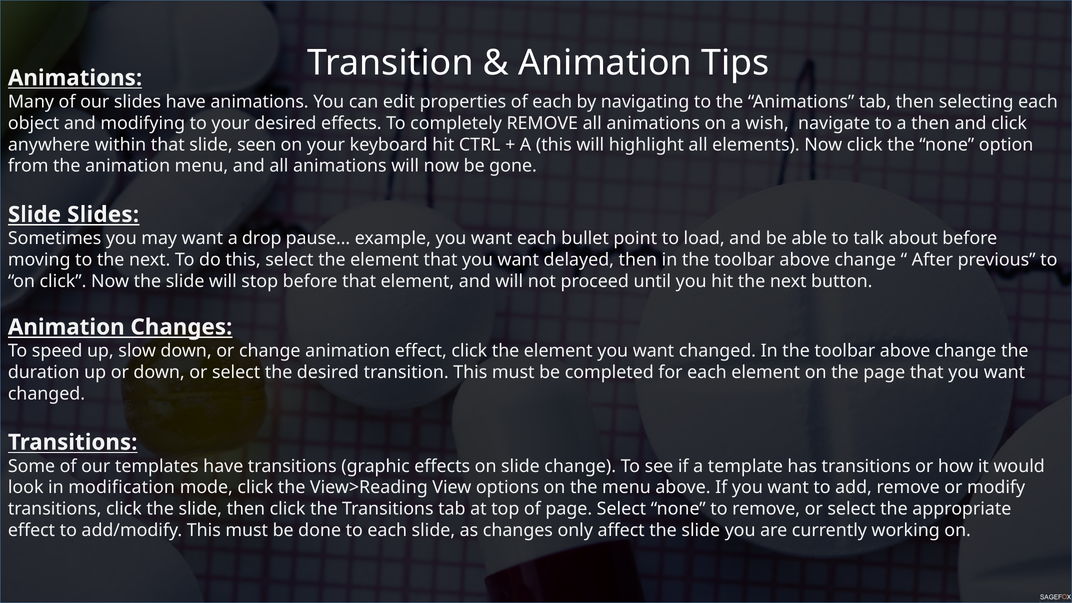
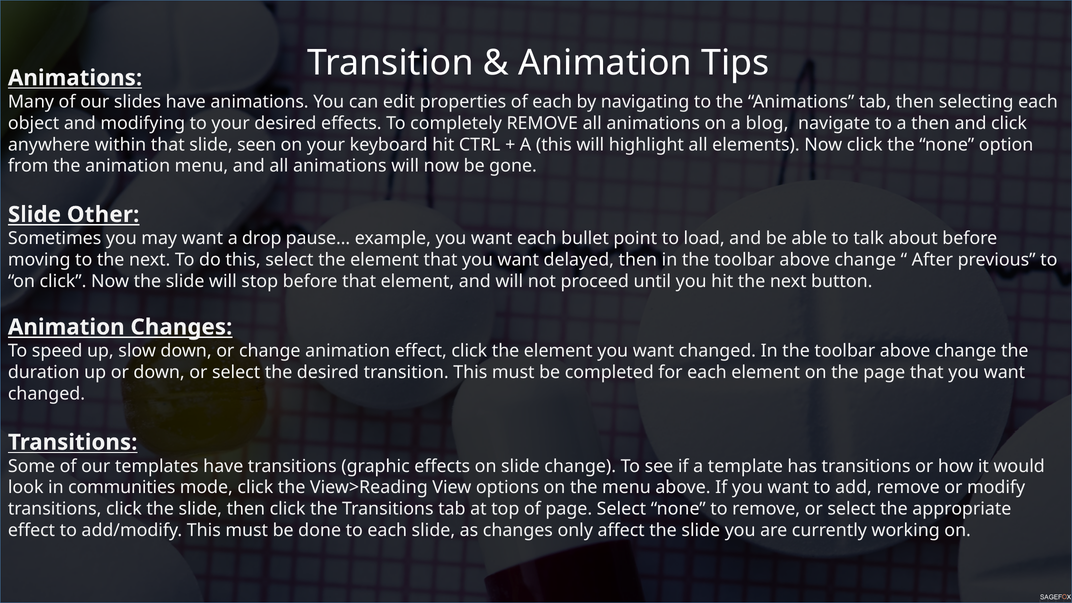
wish: wish -> blog
Slide Slides: Slides -> Other
modification: modification -> communities
